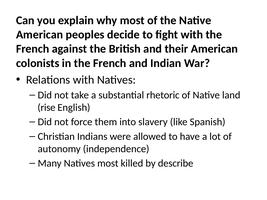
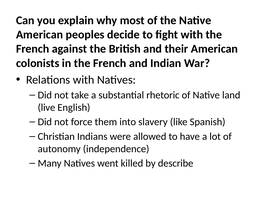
rise: rise -> live
Natives most: most -> went
